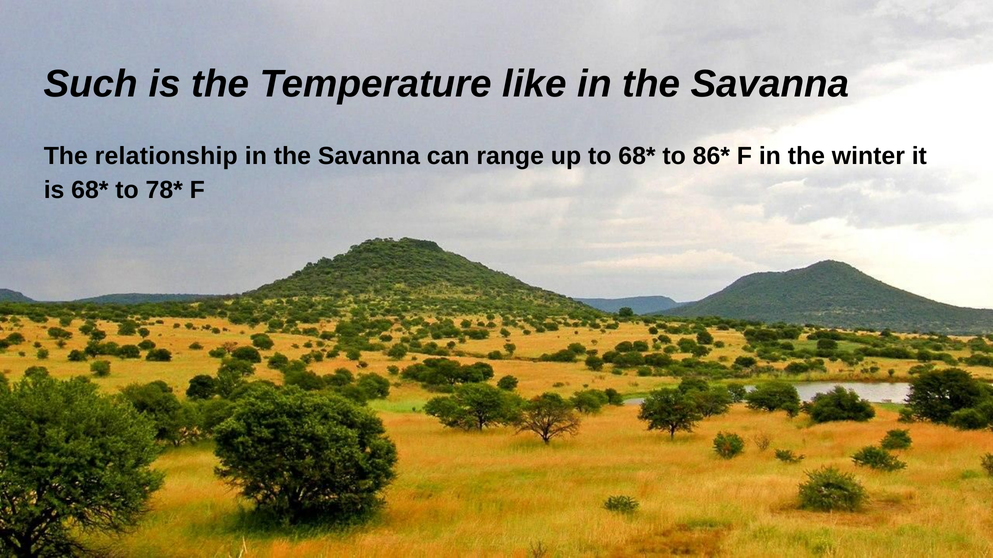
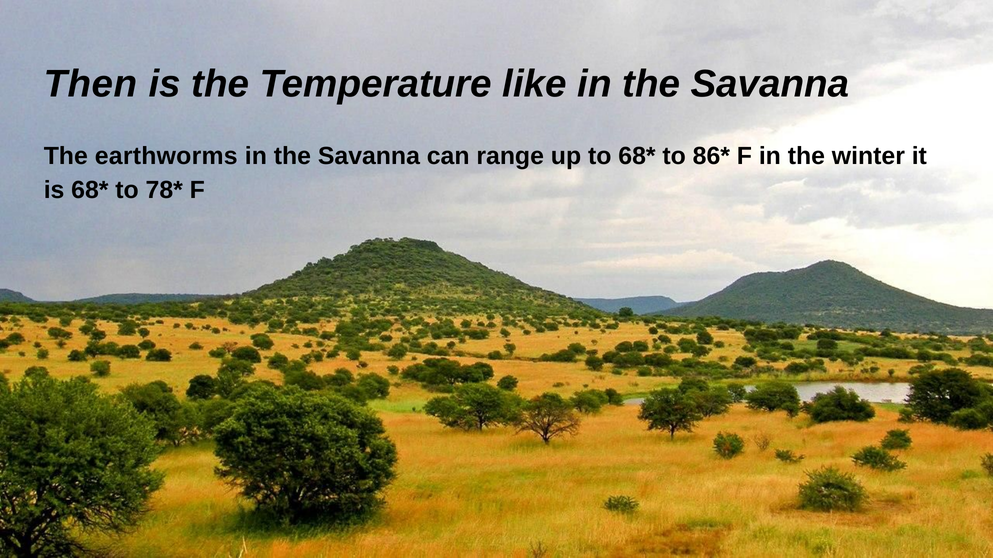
Such: Such -> Then
relationship: relationship -> earthworms
